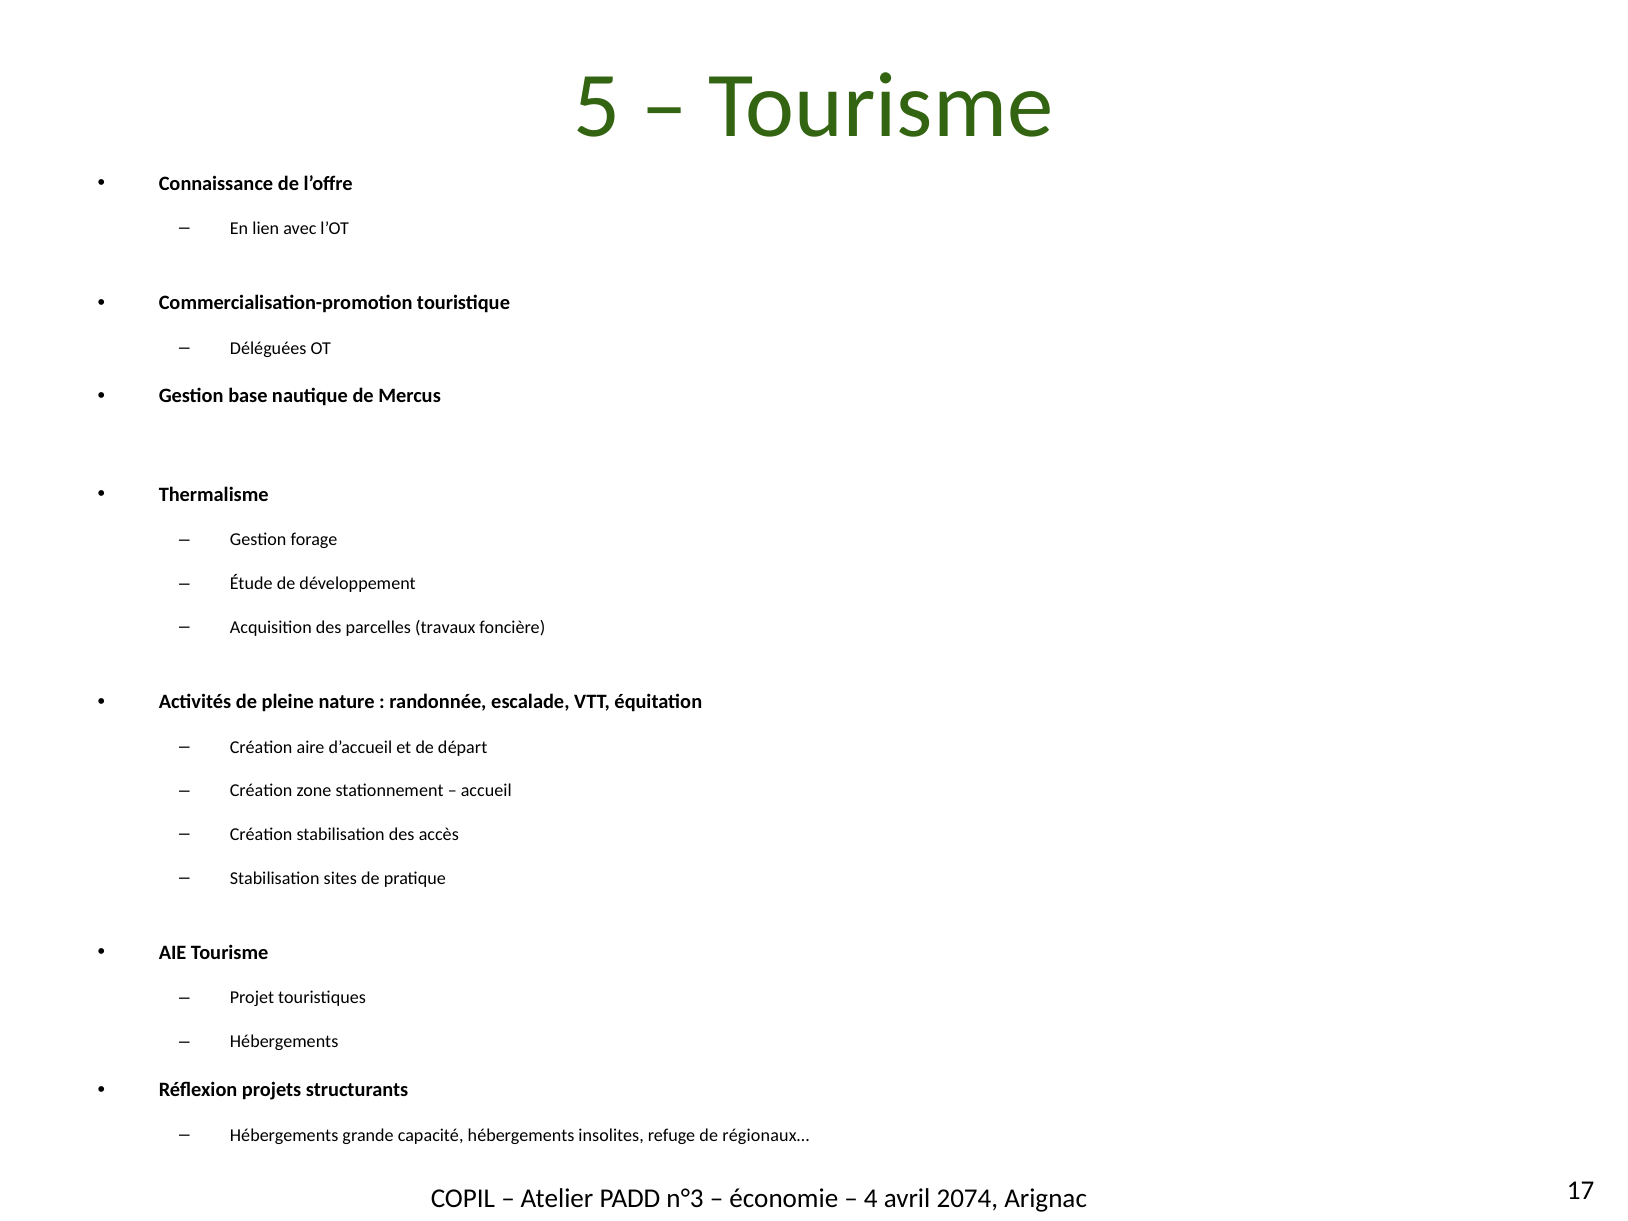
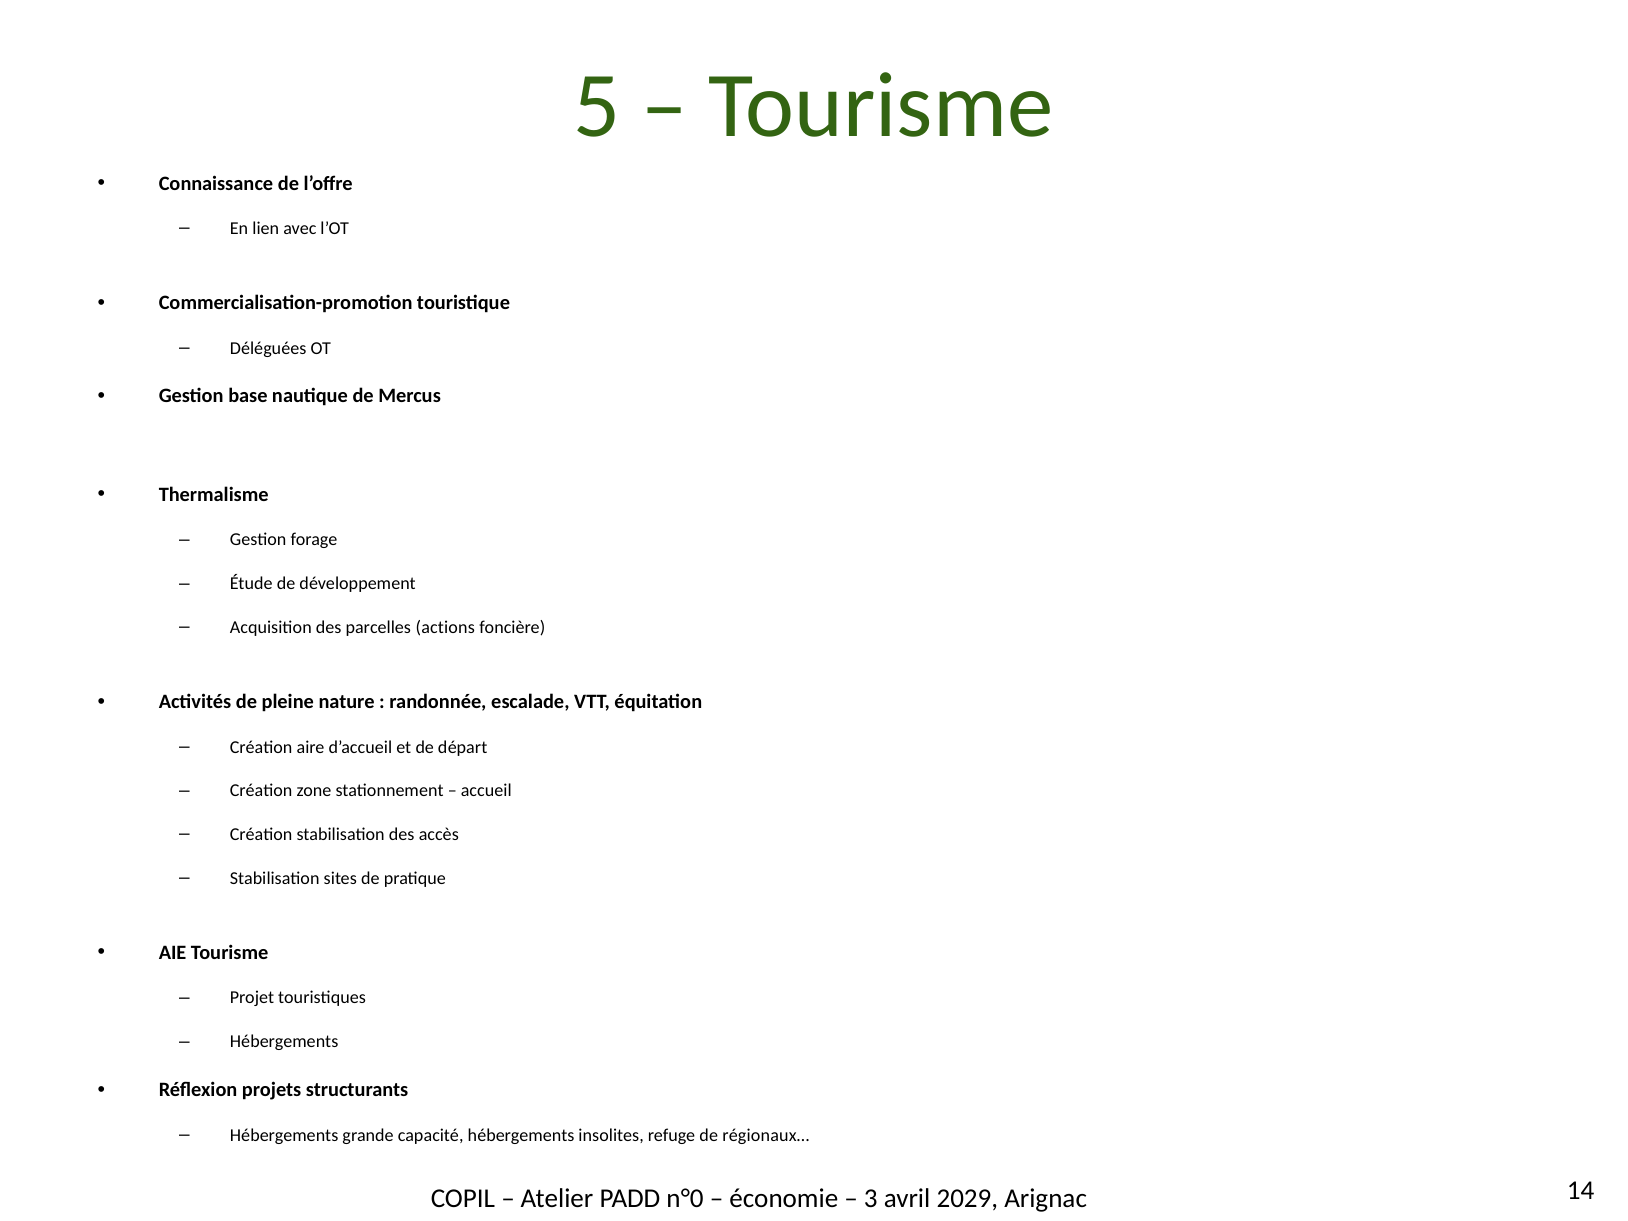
travaux: travaux -> actions
n°3: n°3 -> n°0
4: 4 -> 3
2074: 2074 -> 2029
17: 17 -> 14
